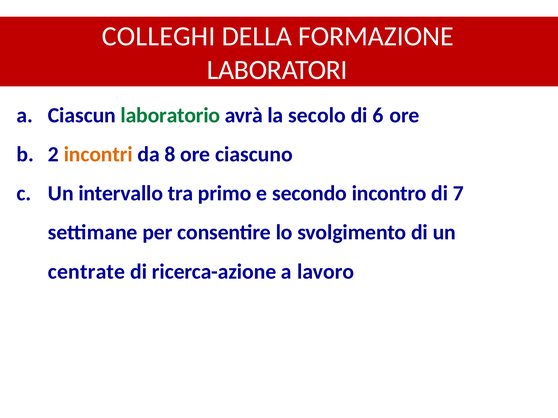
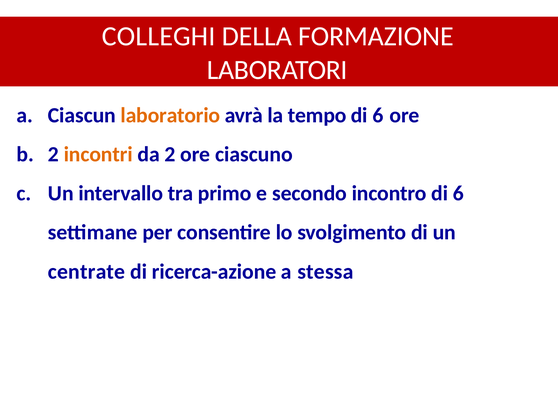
laboratorio colour: green -> orange
secolo: secolo -> tempo
da 8: 8 -> 2
incontro di 7: 7 -> 6
lavoro: lavoro -> stessa
